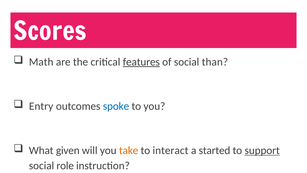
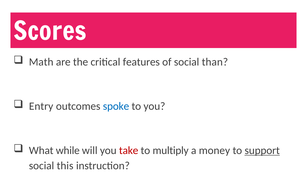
features underline: present -> none
given: given -> while
take colour: orange -> red
interact: interact -> multiply
started: started -> money
role: role -> this
